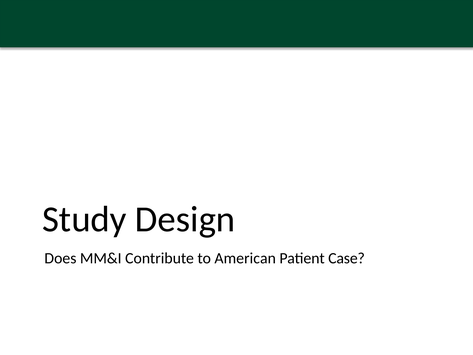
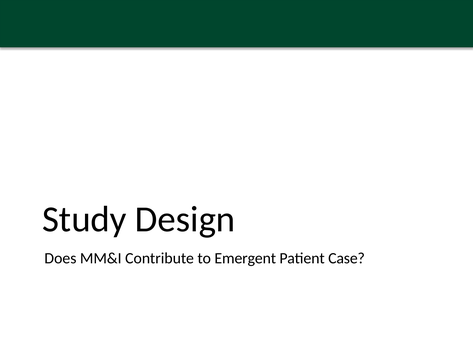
American: American -> Emergent
